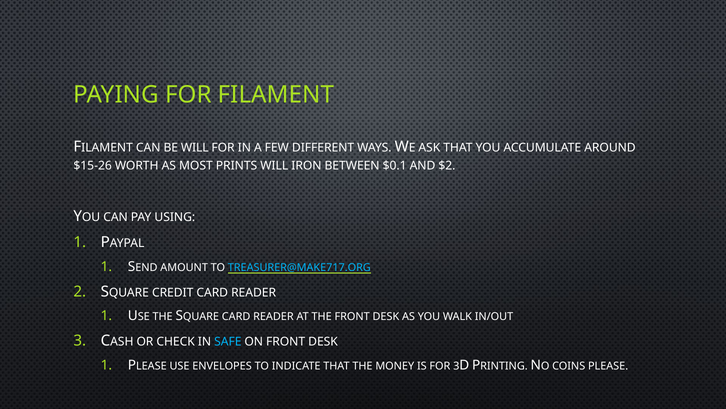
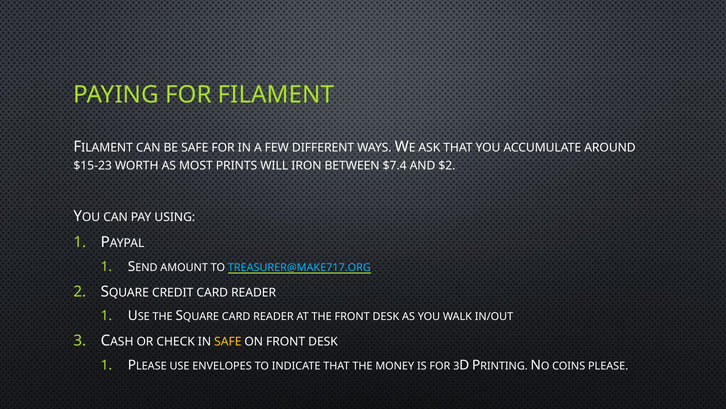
BE WILL: WILL -> SAFE
$15-26: $15-26 -> $15-23
$0.1: $0.1 -> $7.4
SAFE at (228, 341) colour: light blue -> yellow
